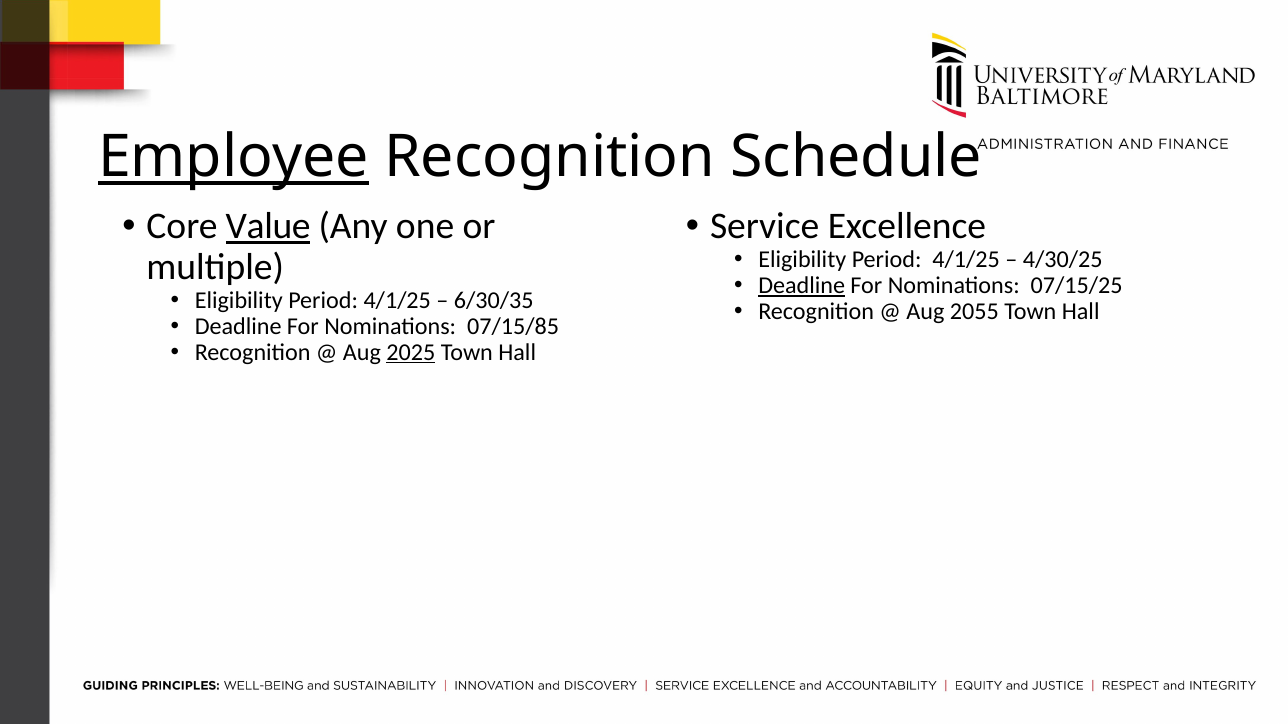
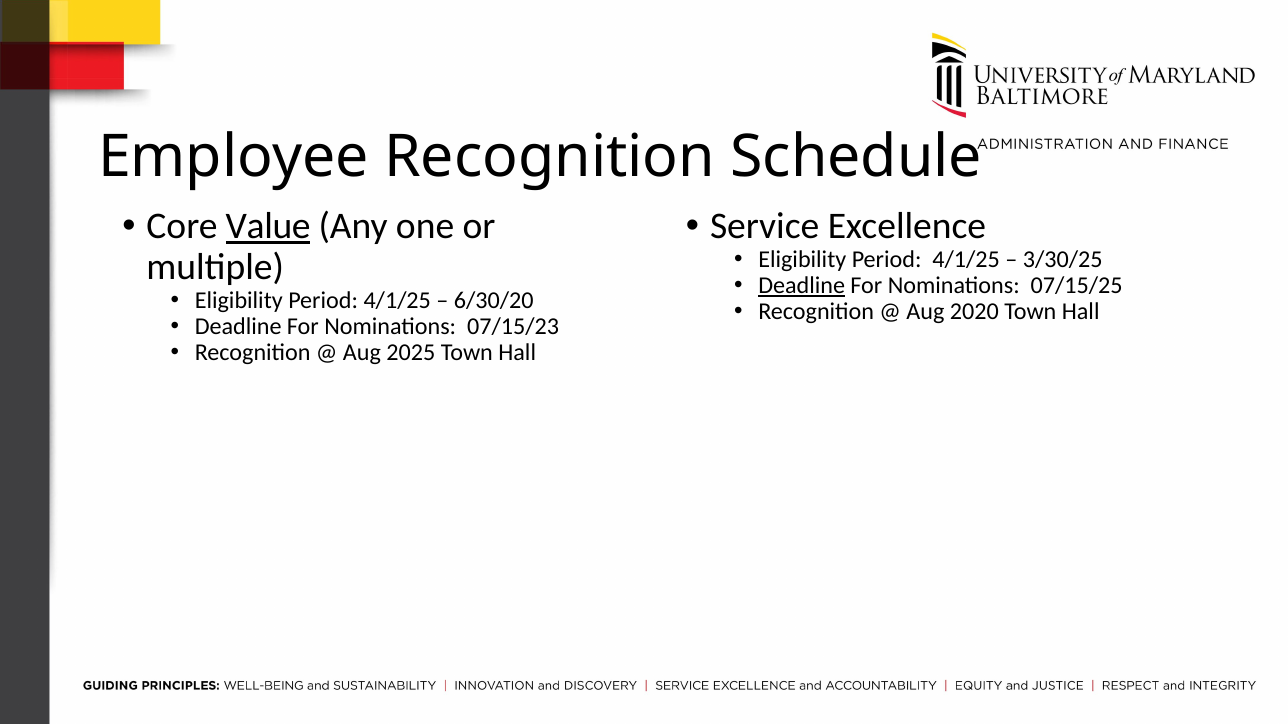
Employee underline: present -> none
4/30/25: 4/30/25 -> 3/30/25
6/30/35: 6/30/35 -> 6/30/20
2055: 2055 -> 2020
07/15/85: 07/15/85 -> 07/15/23
2025 underline: present -> none
